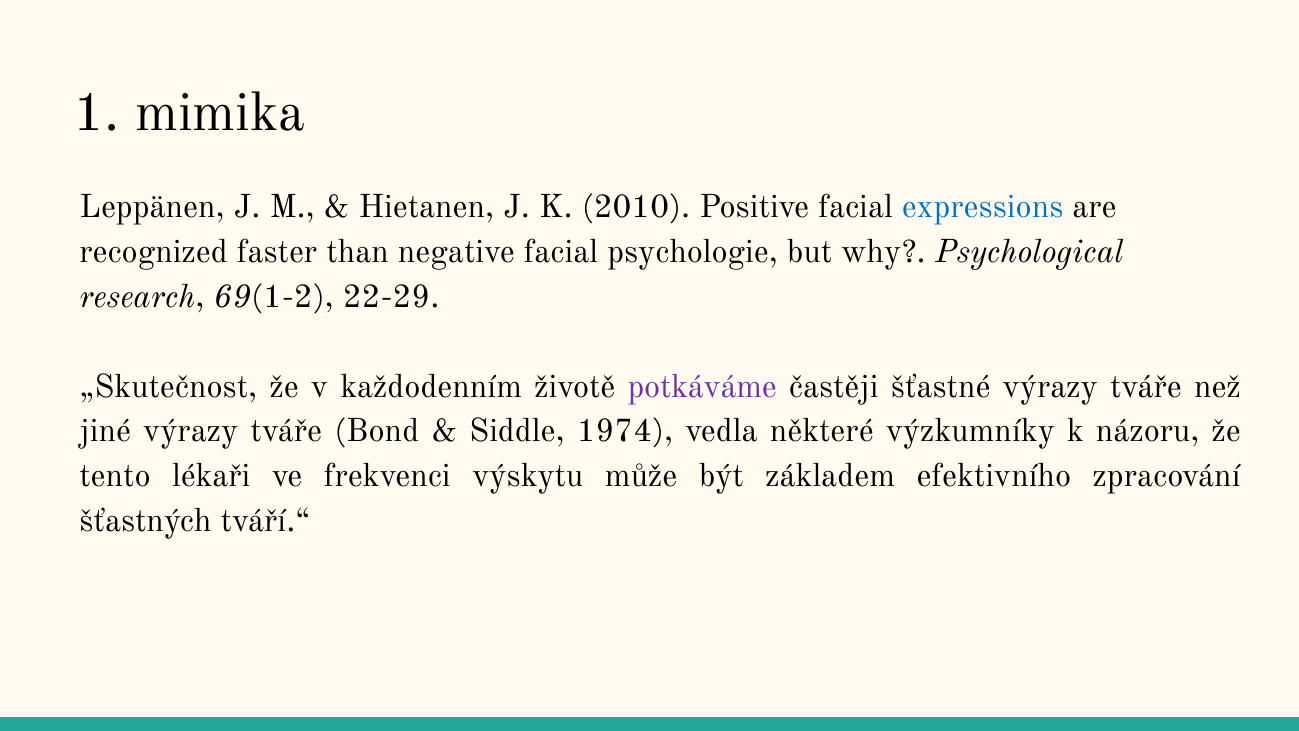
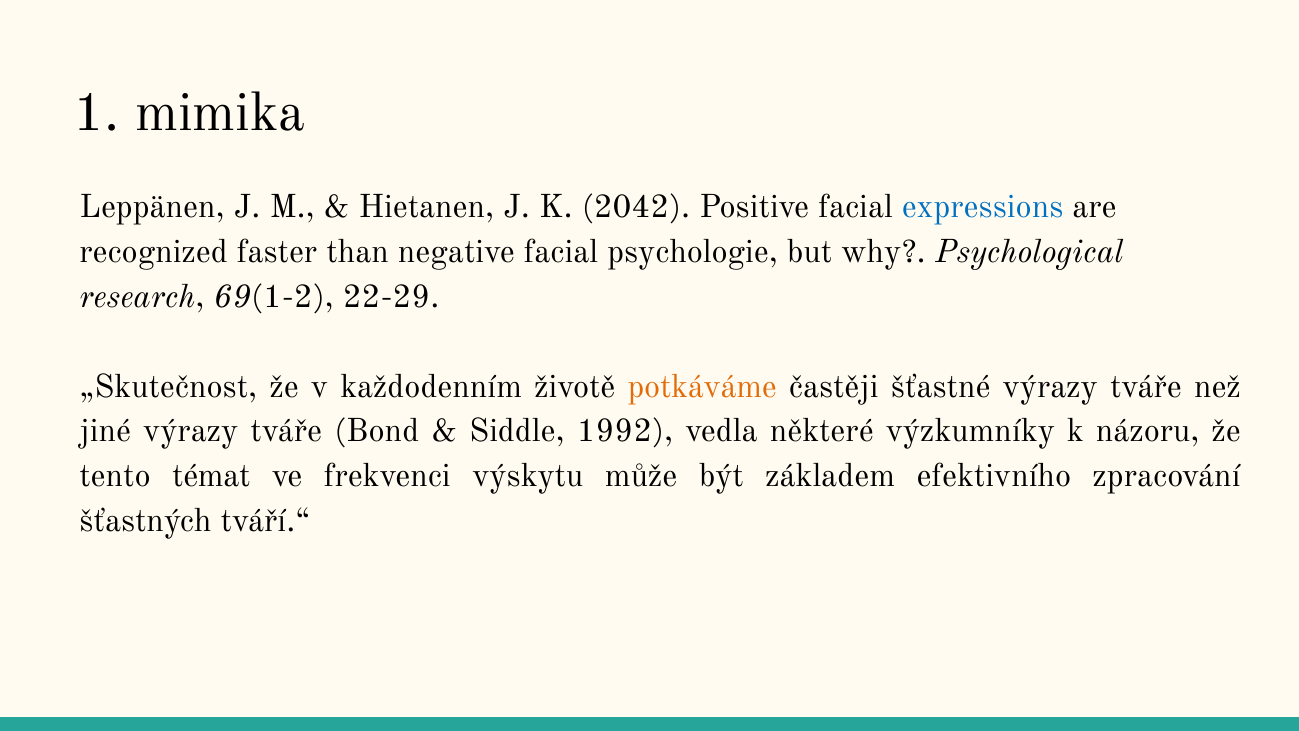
2010: 2010 -> 2042
potkáváme colour: purple -> orange
1974: 1974 -> 1992
lékaři: lékaři -> témat
